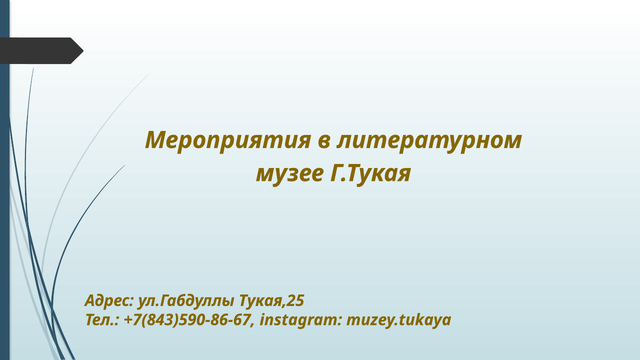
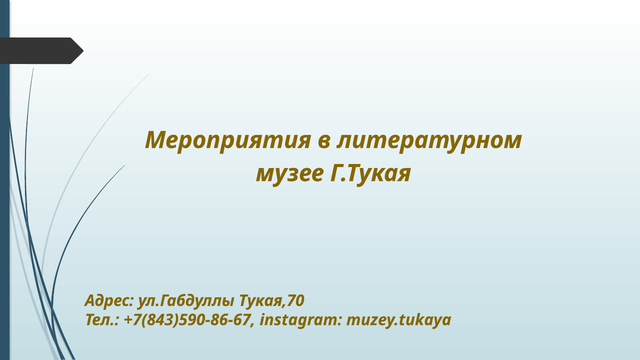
Тукая,25: Тукая,25 -> Тукая,70
